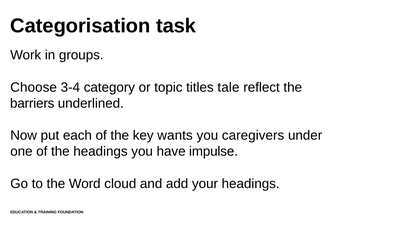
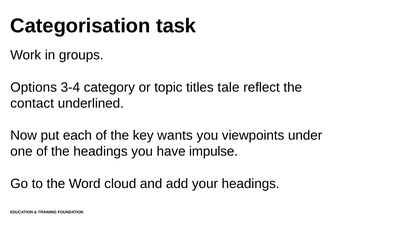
Choose: Choose -> Options
barriers: barriers -> contact
caregivers: caregivers -> viewpoints
